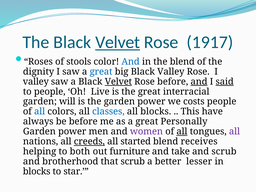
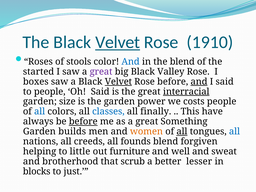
1917: 1917 -> 1910
dignity: dignity -> started
great at (101, 72) colour: blue -> purple
valley at (36, 82): valley -> boxes
said at (225, 82) underline: present -> none
Oh Live: Live -> Said
interracial underline: none -> present
will: will -> size
all blocks: blocks -> finally
before at (83, 122) underline: none -> present
Personally: Personally -> Something
power at (72, 131): power -> builds
women colour: purple -> orange
all at (235, 131) colour: purple -> blue
creeds underline: present -> none
started: started -> founds
receives: receives -> forgiven
both: both -> little
take: take -> well
and scrub: scrub -> sweat
star: star -> just
